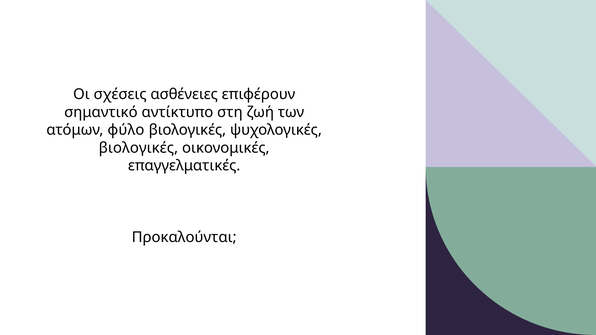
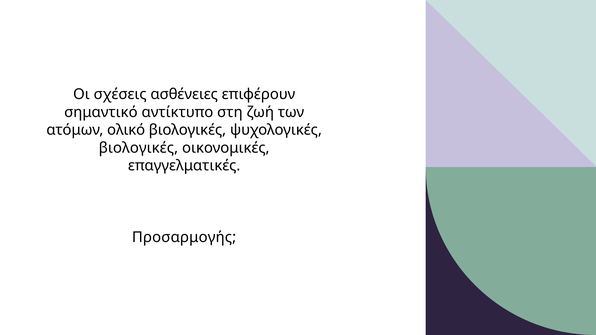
φύλο: φύλο -> ολικό
Προκαλούνται: Προκαλούνται -> Προσαρμογής
